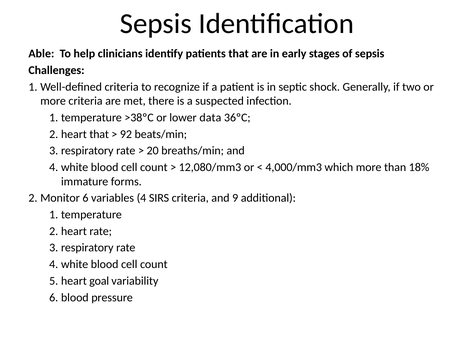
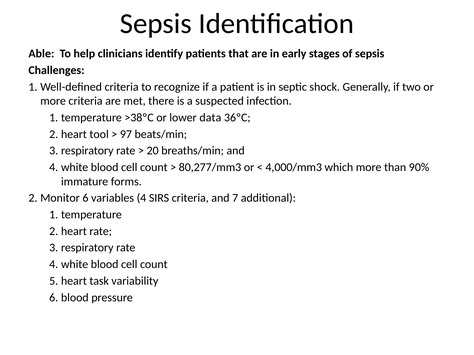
that at (99, 134): that -> tool
92: 92 -> 97
12,080/mm3: 12,080/mm3 -> 80,277/mm3
18%: 18% -> 90%
9: 9 -> 7
goal: goal -> task
